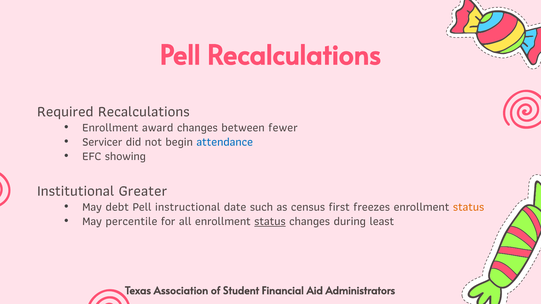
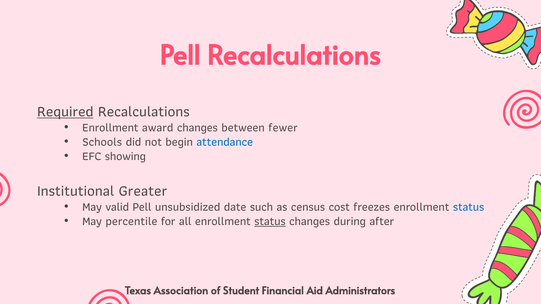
Required underline: none -> present
Servicer: Servicer -> Schools
debt: debt -> valid
instructional: instructional -> unsubsidized
first: first -> cost
status at (469, 207) colour: orange -> blue
least: least -> after
